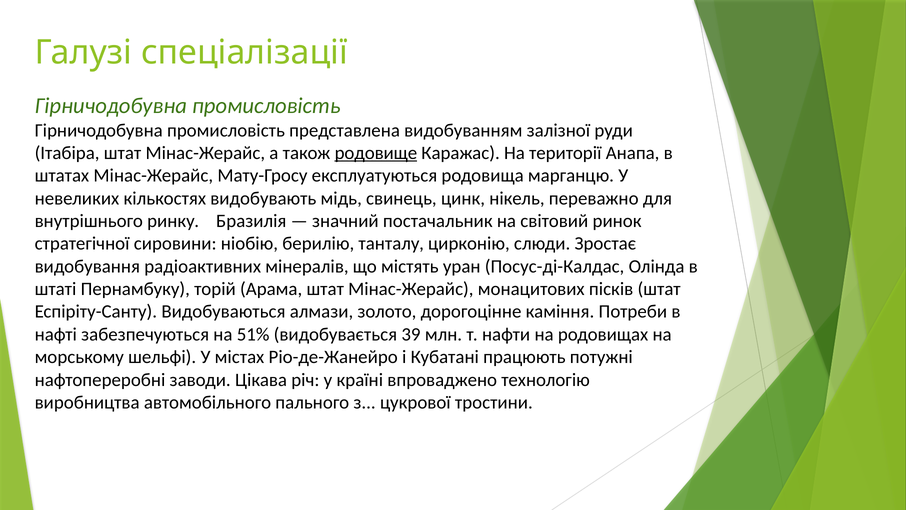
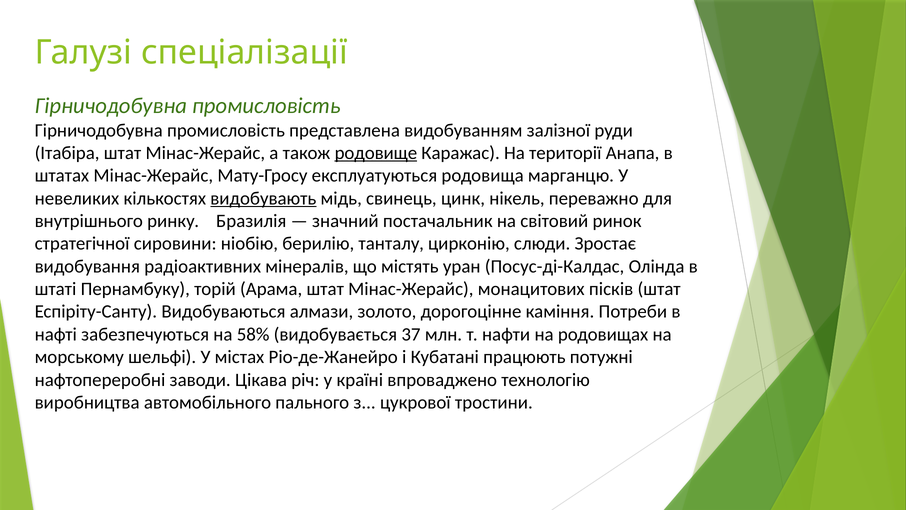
видобувають underline: none -> present
51%: 51% -> 58%
39: 39 -> 37
